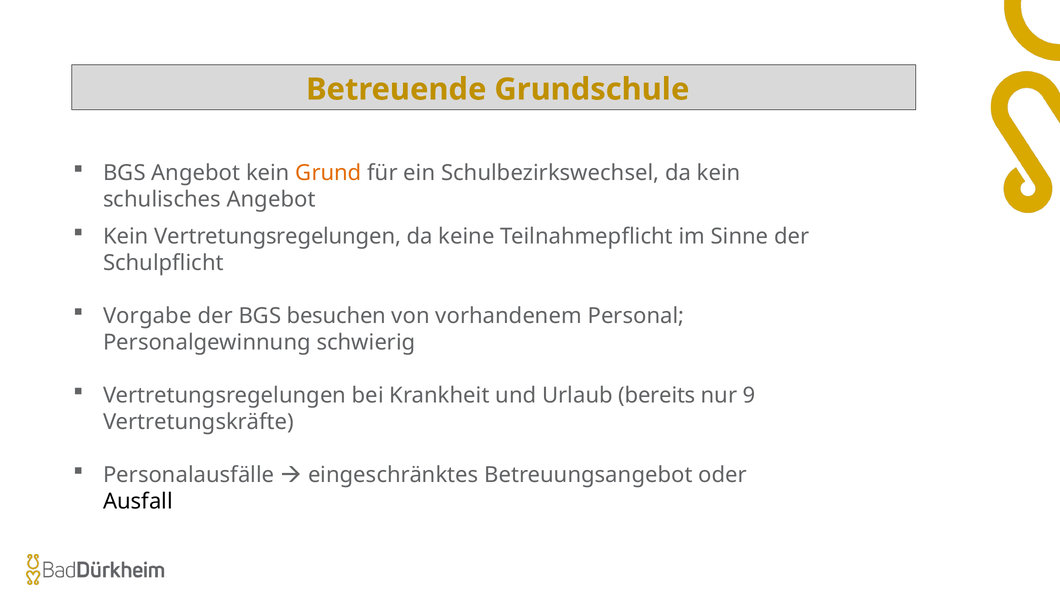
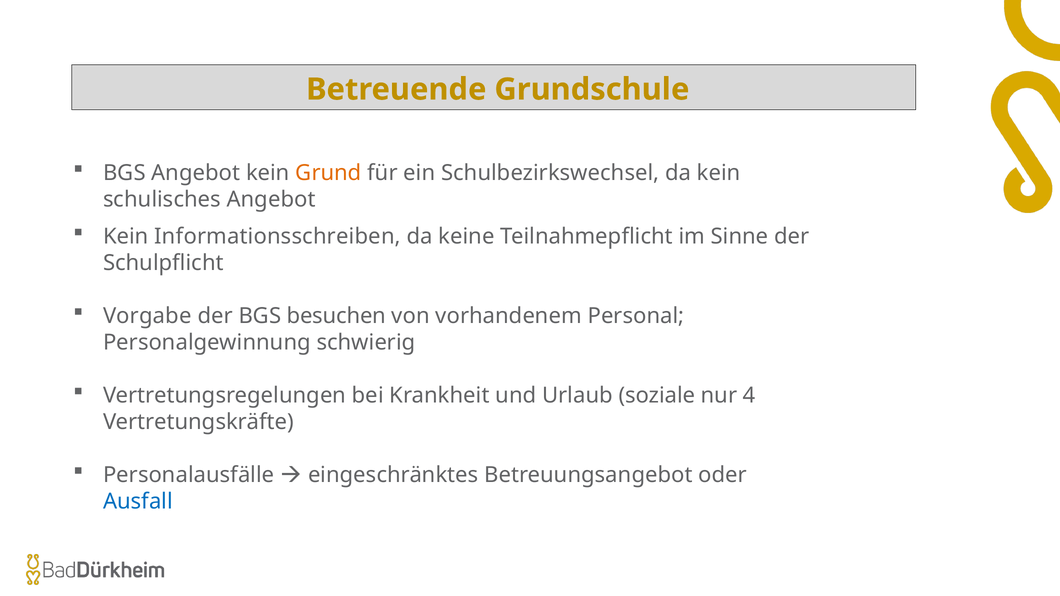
Kein Vertretungsregelungen: Vertretungsregelungen -> Informationsschreiben
bereits: bereits -> soziale
9: 9 -> 4
Ausfall colour: black -> blue
